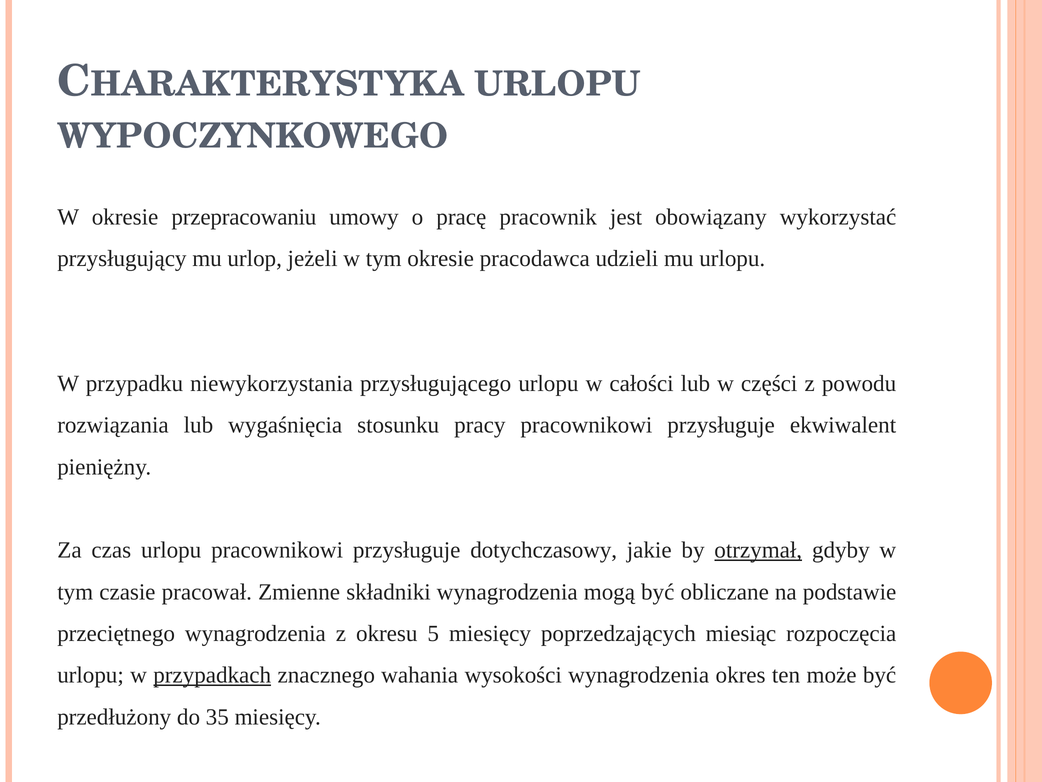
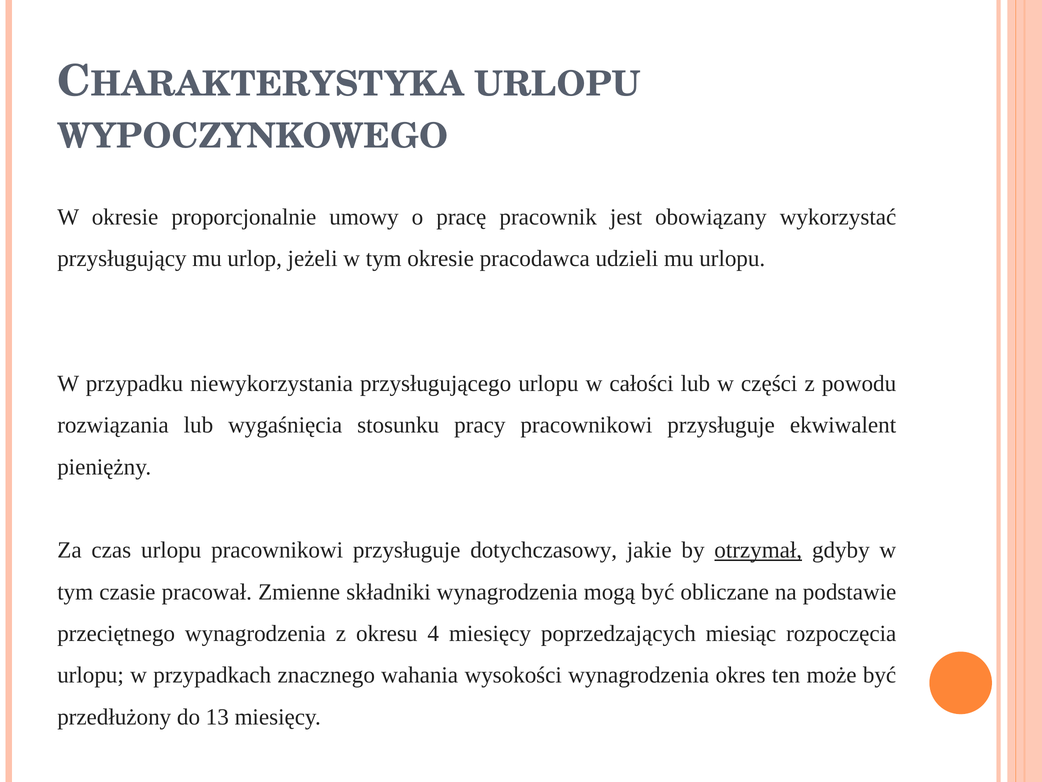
przepracowaniu: przepracowaniu -> proporcjonalnie
5: 5 -> 4
przypadkach underline: present -> none
35: 35 -> 13
